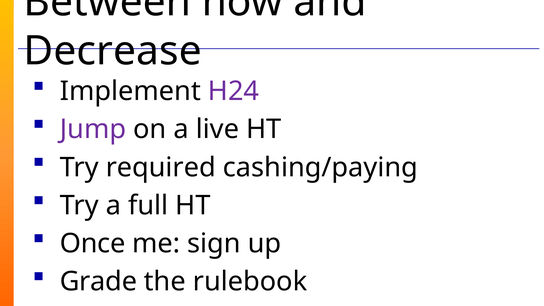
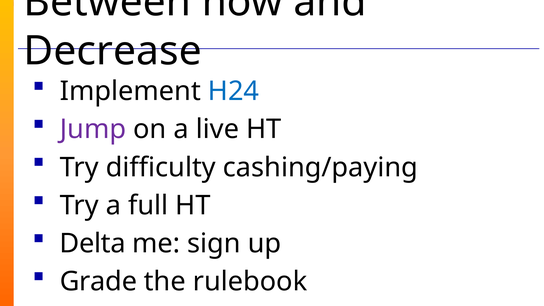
H24 colour: purple -> blue
required: required -> difficulty
Once: Once -> Delta
